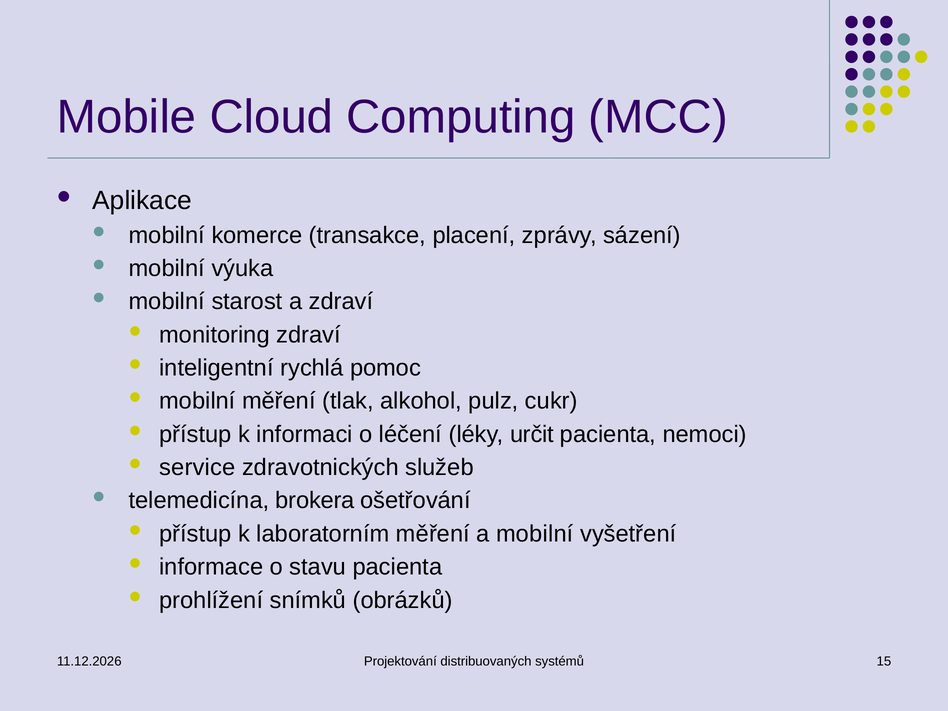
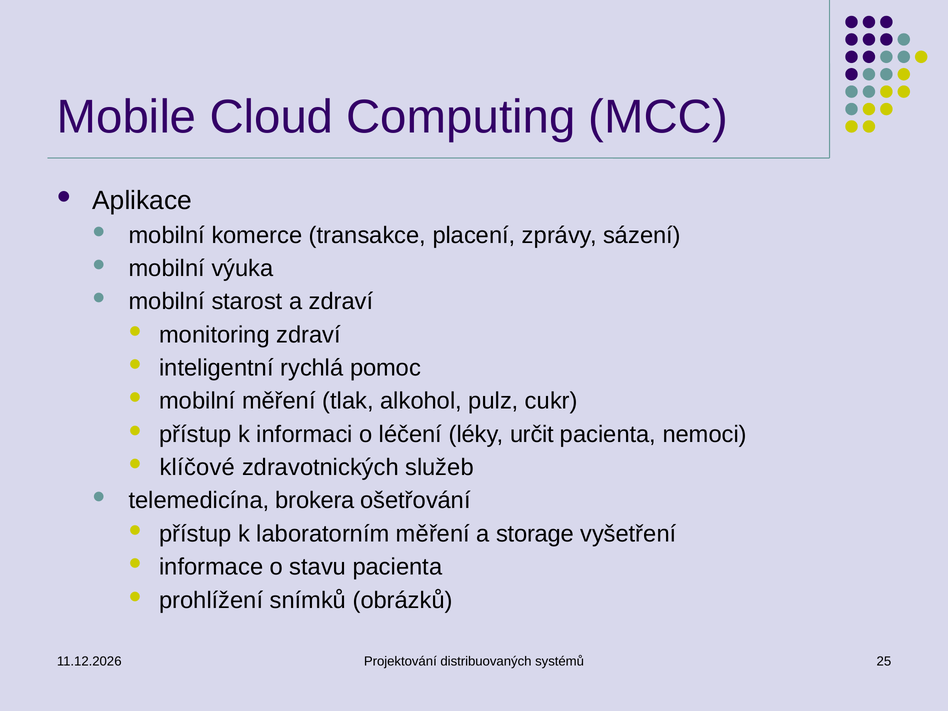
service: service -> klíčové
a mobilní: mobilní -> storage
15: 15 -> 25
